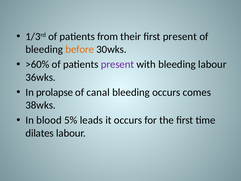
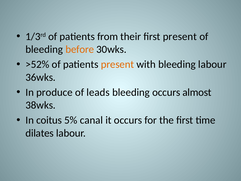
>60%: >60% -> >52%
present at (117, 64) colour: purple -> orange
prolapse: prolapse -> produce
canal: canal -> leads
comes: comes -> almost
blood: blood -> coitus
leads: leads -> canal
